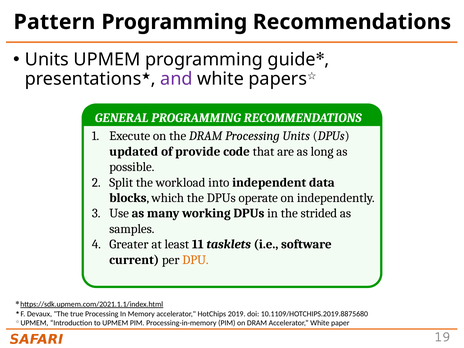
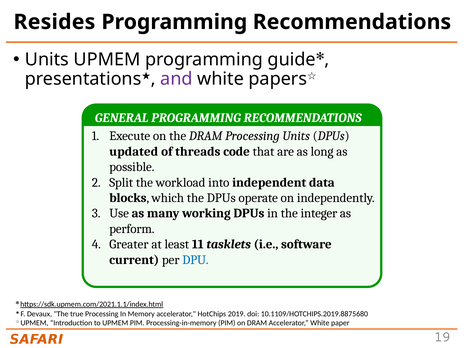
Pattern: Pattern -> Resides
provide: provide -> threads
strided: strided -> integer
samples: samples -> perform
DPU colour: orange -> blue
